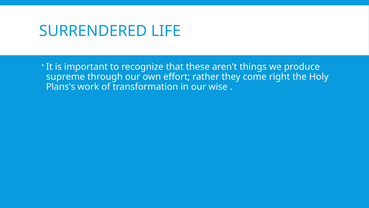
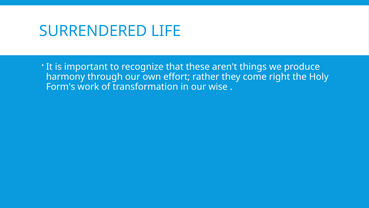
supreme: supreme -> harmony
Plans's: Plans's -> Form's
